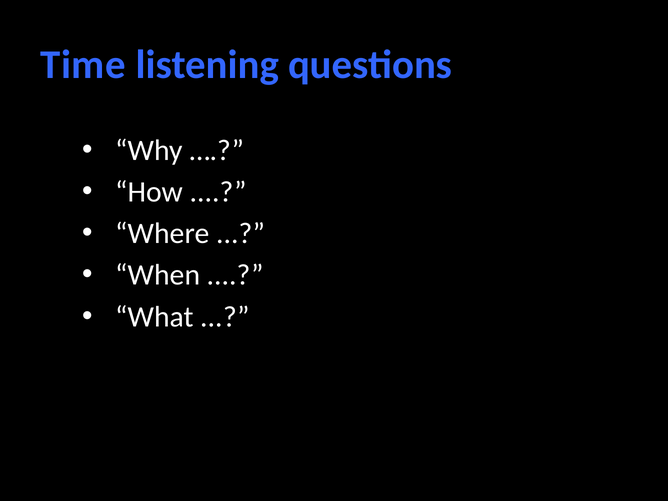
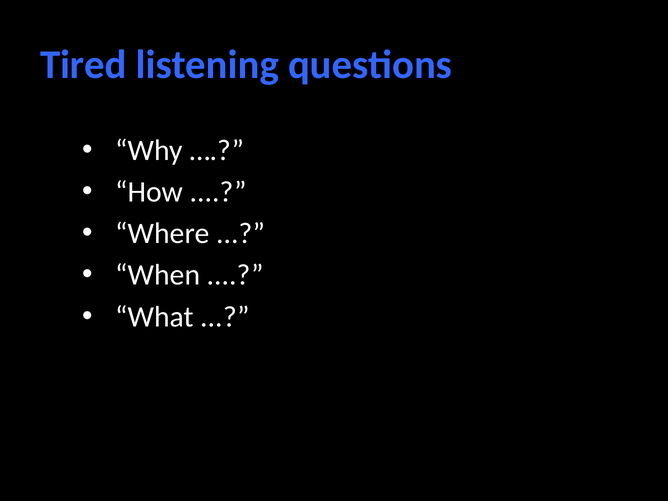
Time: Time -> Tired
